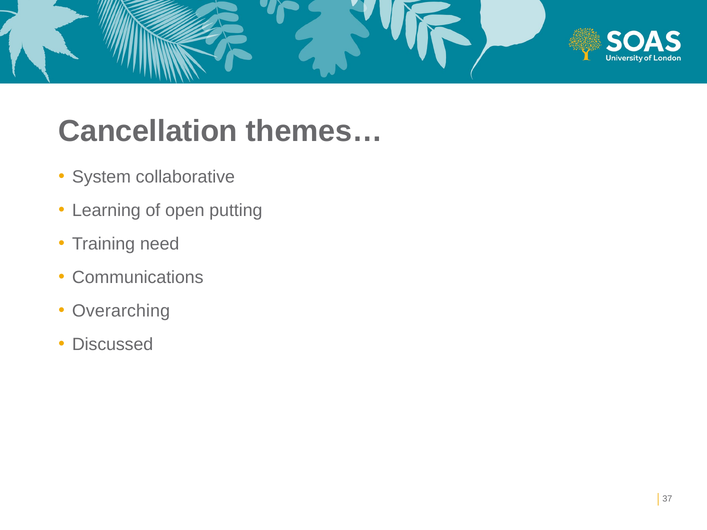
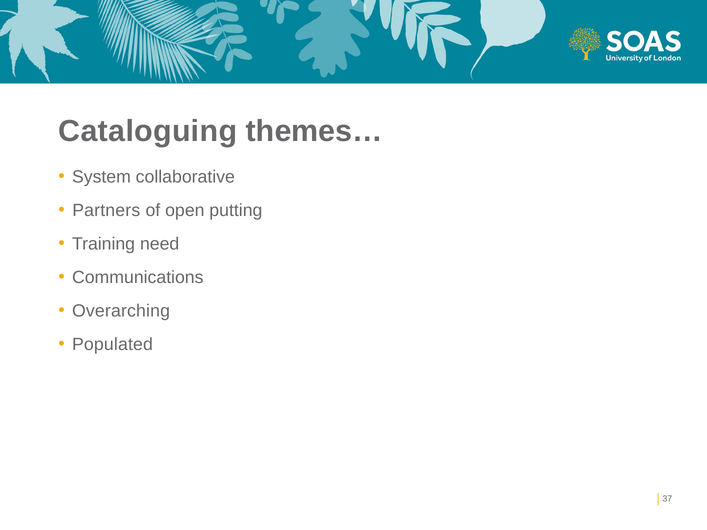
Cancellation: Cancellation -> Cataloguing
Learning: Learning -> Partners
Discussed: Discussed -> Populated
